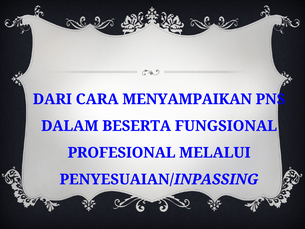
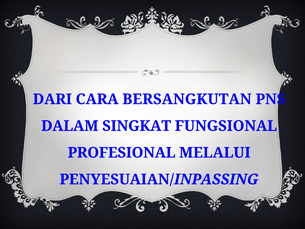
MENYAMPAIKAN: MENYAMPAIKAN -> BERSANGKUTAN
BESERTA: BESERTA -> SINGKAT
